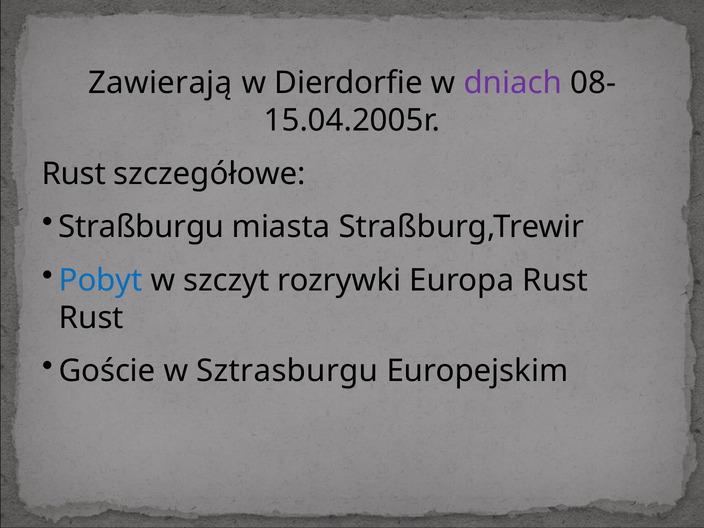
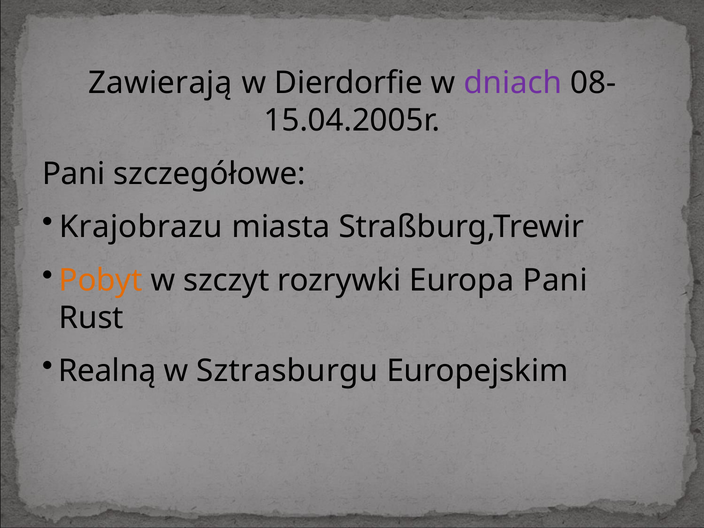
Rust at (74, 174): Rust -> Pani
Straßburgu: Straßburgu -> Krajobrazu
Pobyt colour: blue -> orange
Europa Rust: Rust -> Pani
Goście: Goście -> Realną
